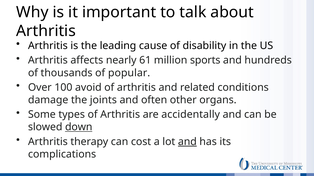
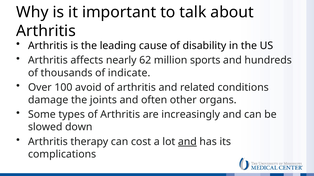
61: 61 -> 62
popular: popular -> indicate
accidentally: accidentally -> increasingly
down underline: present -> none
